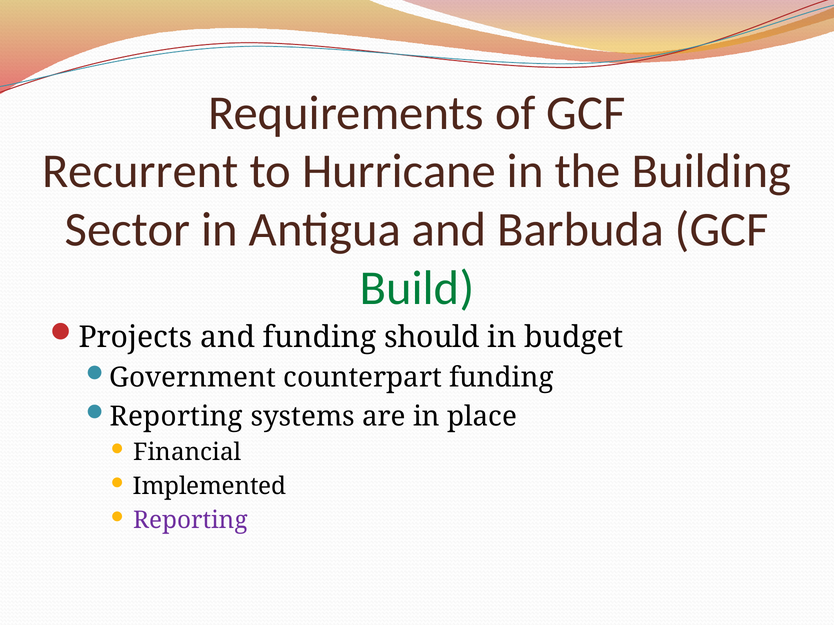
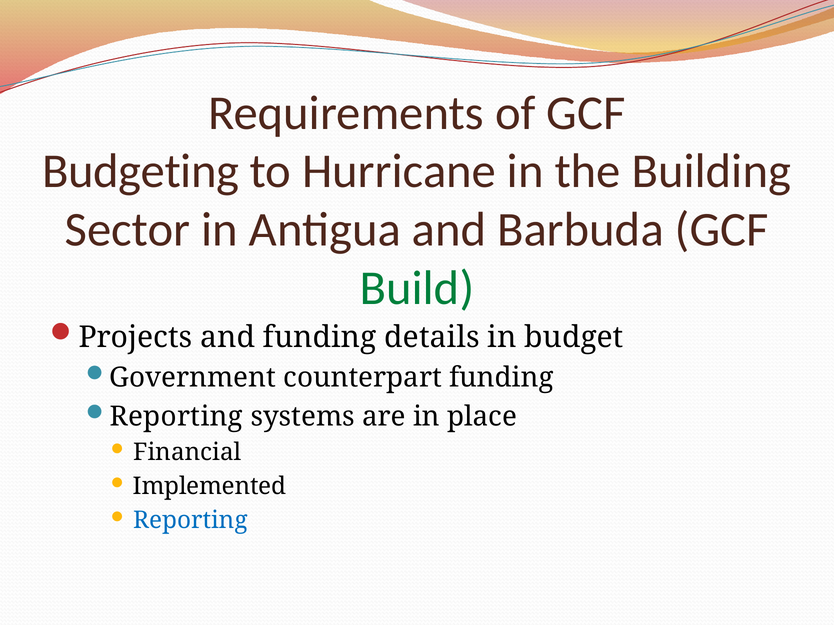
Recurrent: Recurrent -> Budgeting
should: should -> details
Reporting at (191, 521) colour: purple -> blue
